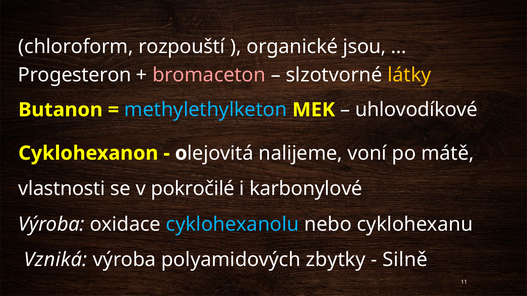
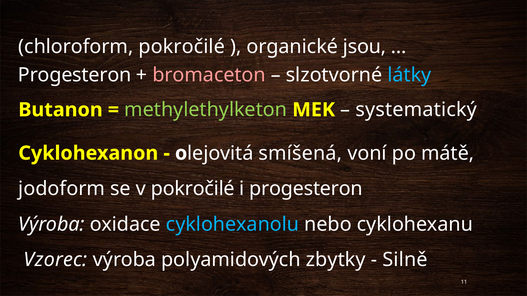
chloroform rozpouští: rozpouští -> pokročilé
látky colour: yellow -> light blue
methylethylketon colour: light blue -> light green
uhlovodíkové: uhlovodíkové -> systematický
nalijeme: nalijeme -> smíšená
vlastnosti: vlastnosti -> jodoform
i karbonylové: karbonylové -> progesteron
Vzniká: Vzniká -> Vzorec
